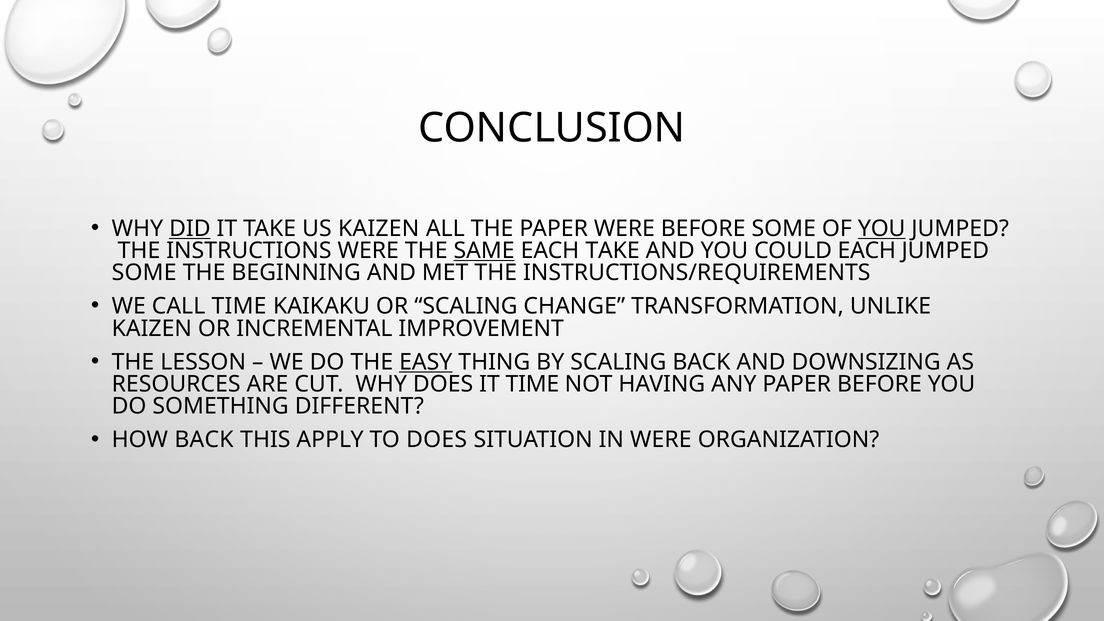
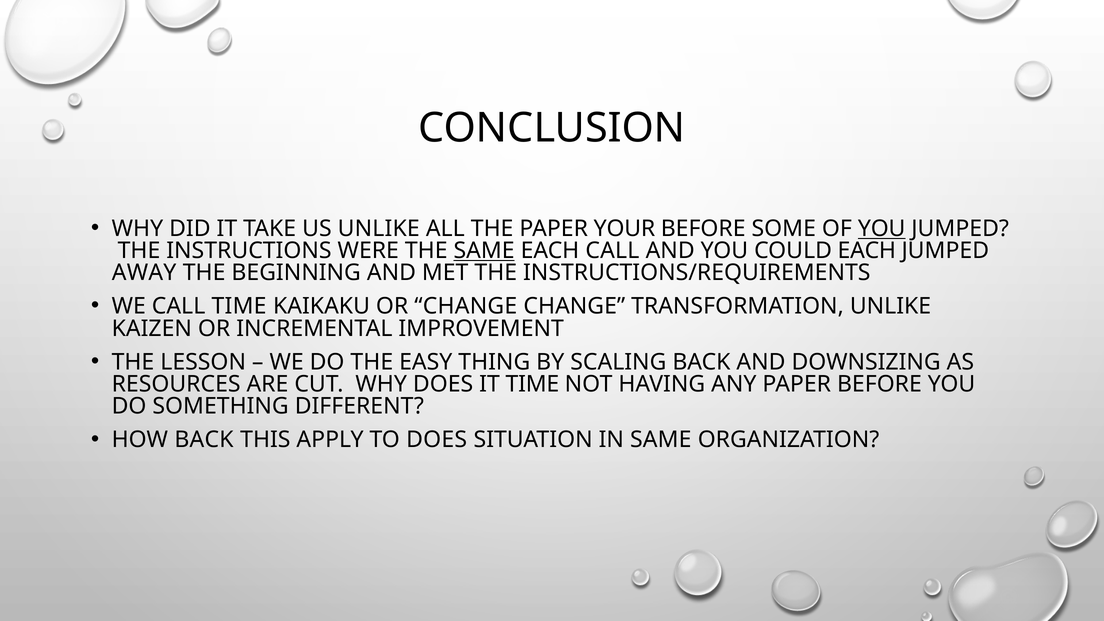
DID underline: present -> none
US KAIZEN: KAIZEN -> UNLIKE
PAPER WERE: WERE -> YOUR
EACH TAKE: TAKE -> CALL
SOME at (144, 273): SOME -> AWAY
OR SCALING: SCALING -> CHANGE
EASY underline: present -> none
IN WERE: WERE -> SAME
